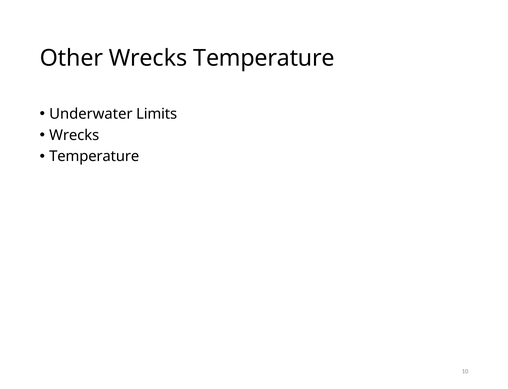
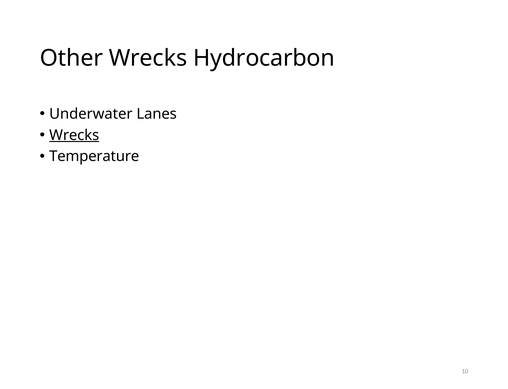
Wrecks Temperature: Temperature -> Hydrocarbon
Limits: Limits -> Lanes
Wrecks at (74, 135) underline: none -> present
